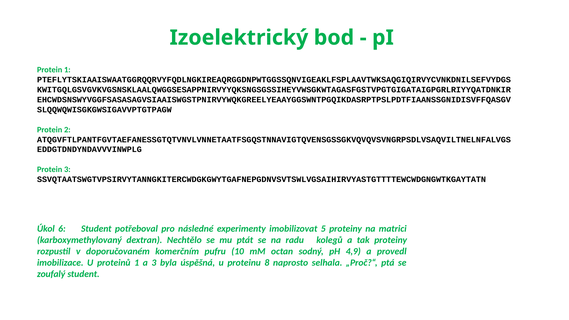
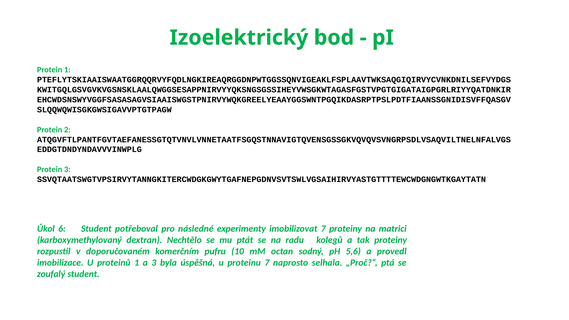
imobilizovat 5: 5 -> 7
4,9: 4,9 -> 5,6
proteinu 8: 8 -> 7
